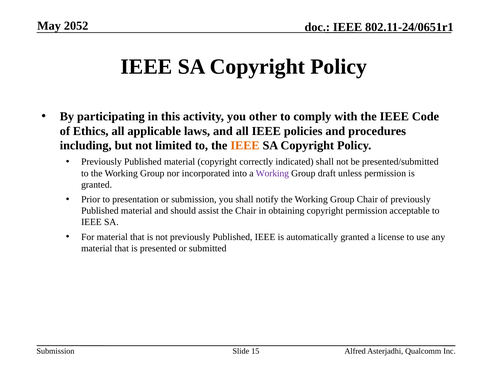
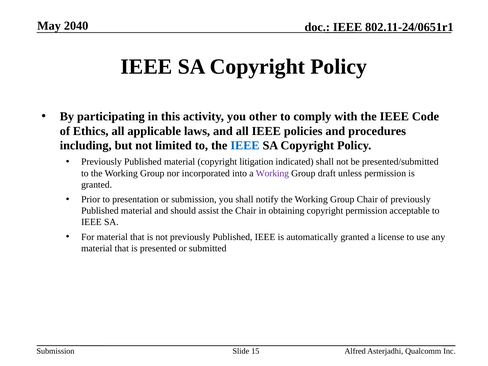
2052: 2052 -> 2040
IEEE at (245, 146) colour: orange -> blue
correctly: correctly -> litigation
